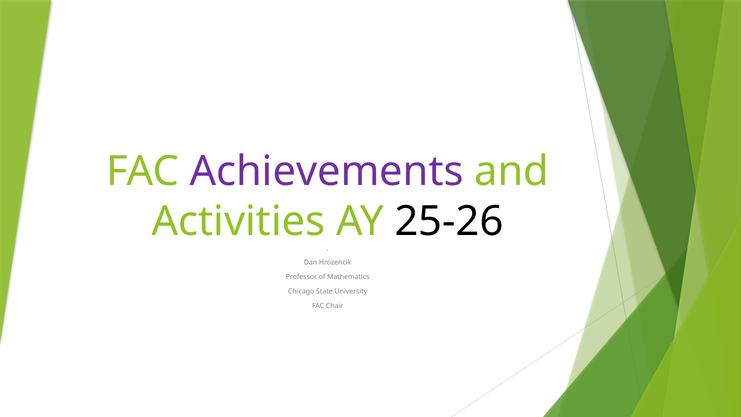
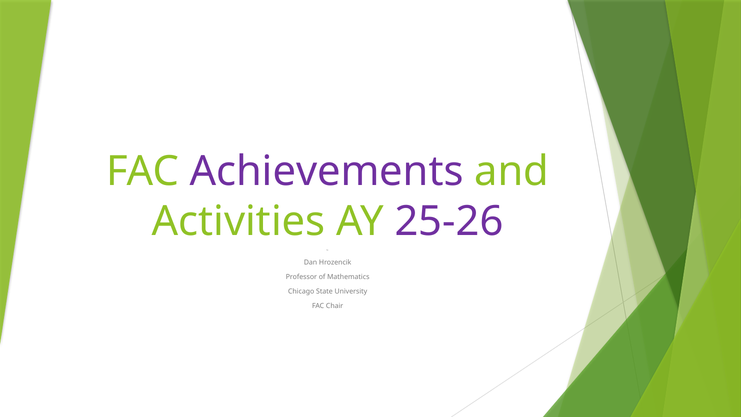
25-26 colour: black -> purple
